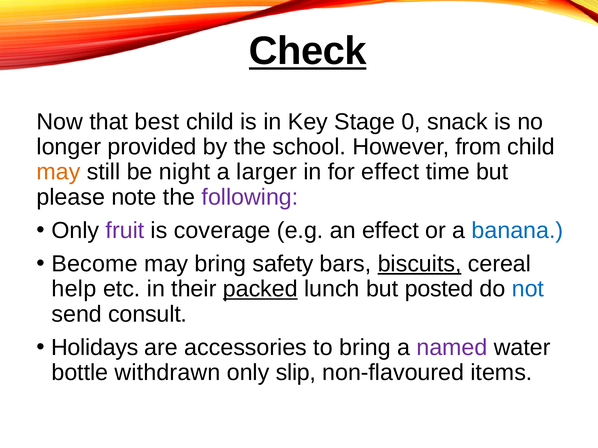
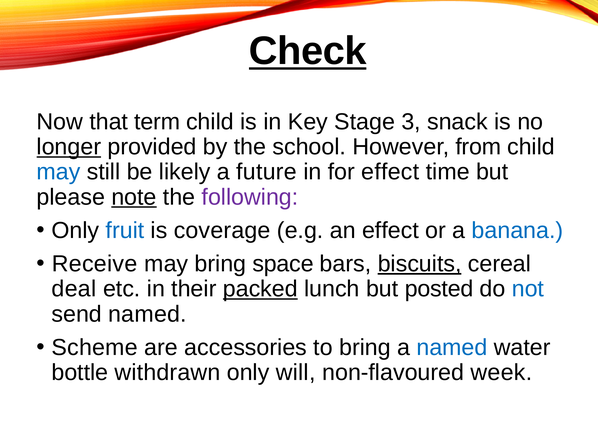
best: best -> term
0: 0 -> 3
longer underline: none -> present
may at (58, 172) colour: orange -> blue
night: night -> likely
larger: larger -> future
note underline: none -> present
fruit colour: purple -> blue
Become: Become -> Receive
safety: safety -> space
help: help -> deal
send consult: consult -> named
Holidays: Holidays -> Scheme
named at (452, 348) colour: purple -> blue
slip: slip -> will
items: items -> week
